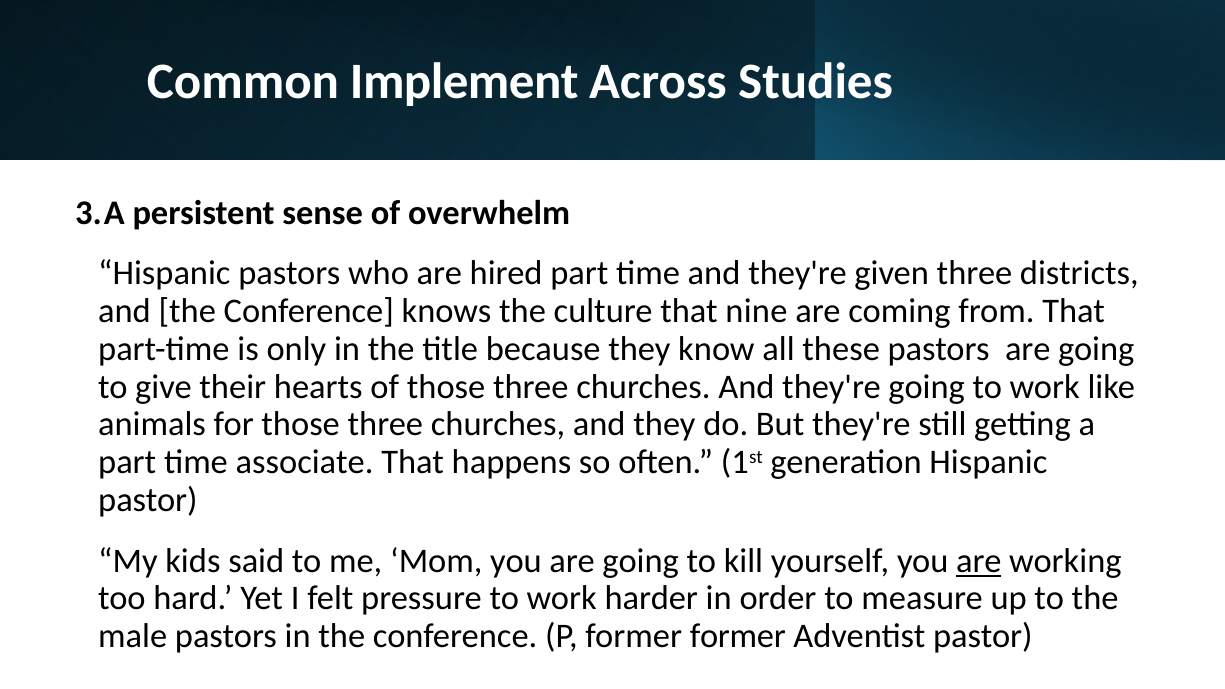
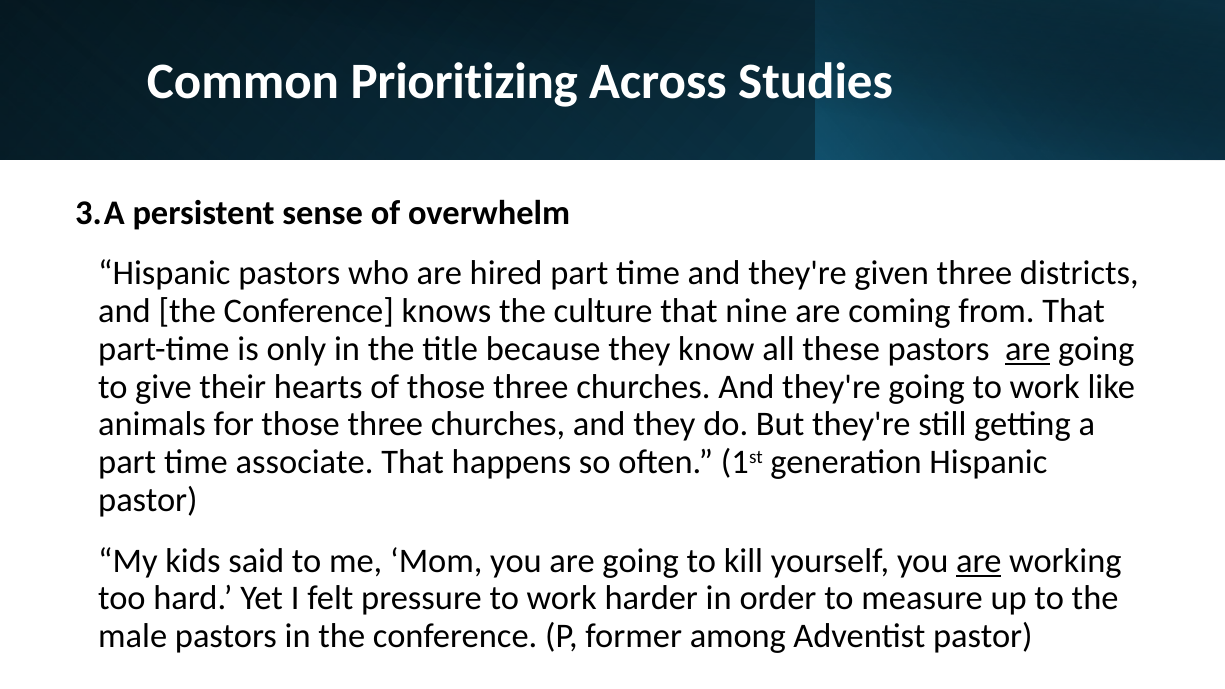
Implement: Implement -> Prioritizing
are at (1028, 349) underline: none -> present
former former: former -> among
